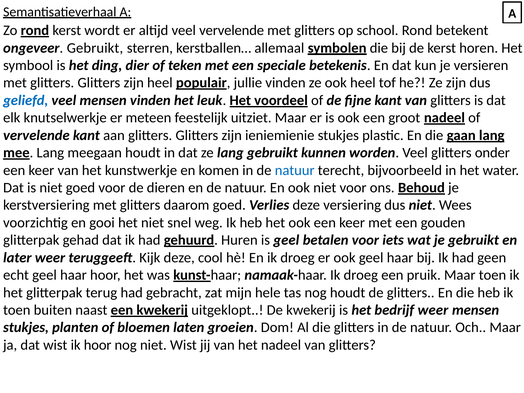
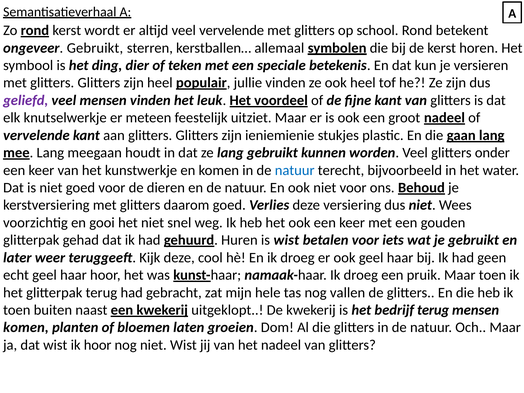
geliefd colour: blue -> purple
is geel: geel -> wist
nog houdt: houdt -> vallen
bedrijf weer: weer -> terug
stukjes at (26, 327): stukjes -> komen
